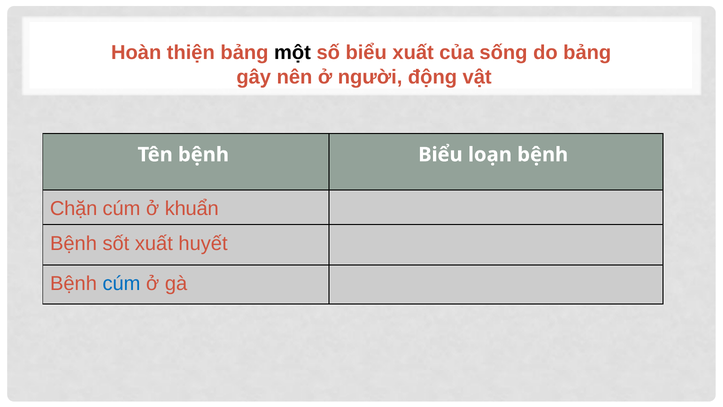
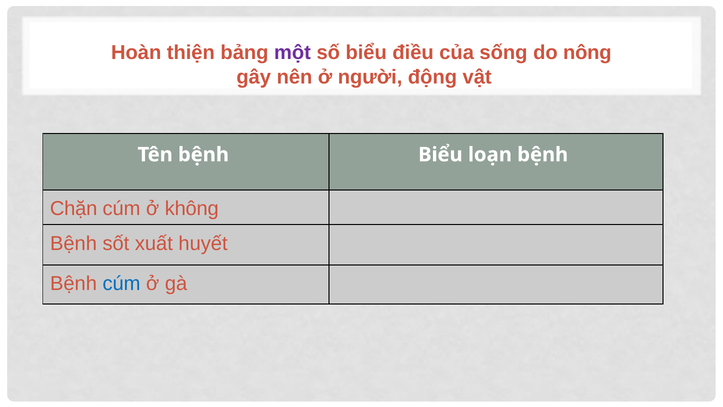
một colour: black -> purple
biểu xuất: xuất -> điều
do bảng: bảng -> nông
khuẩn: khuẩn -> không
